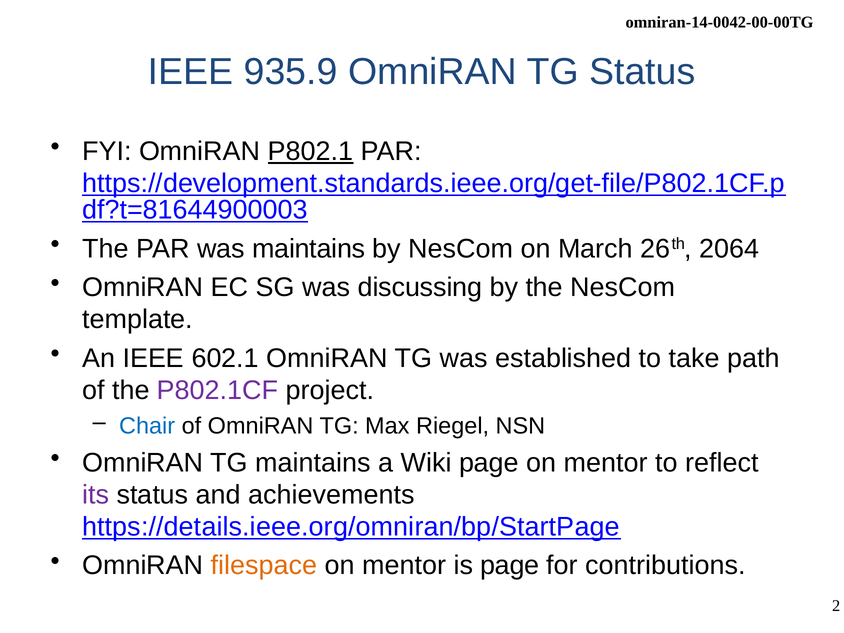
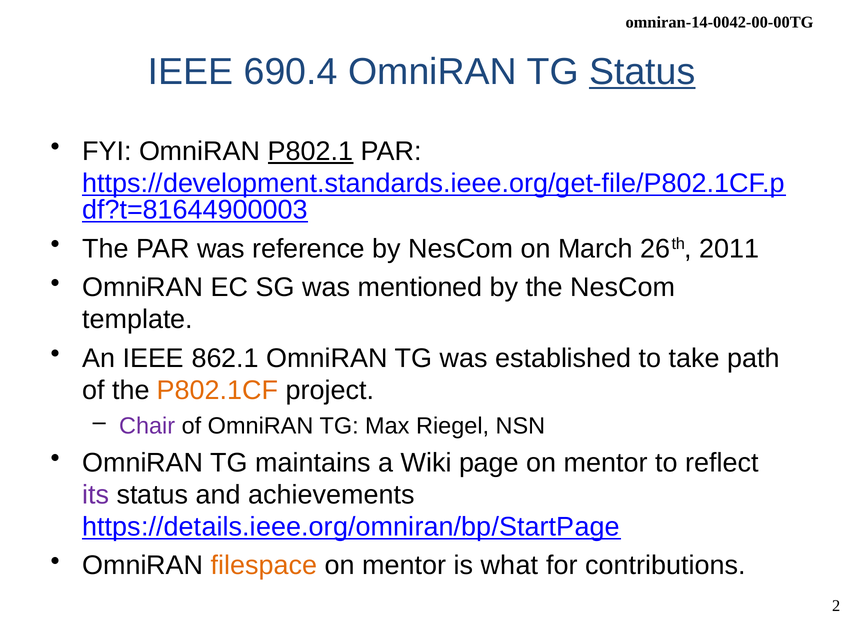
935.9: 935.9 -> 690.4
Status at (642, 72) underline: none -> present
was maintains: maintains -> reference
2064: 2064 -> 2011
discussing: discussing -> mentioned
602.1: 602.1 -> 862.1
P802.1CF colour: purple -> orange
Chair colour: blue -> purple
is page: page -> what
